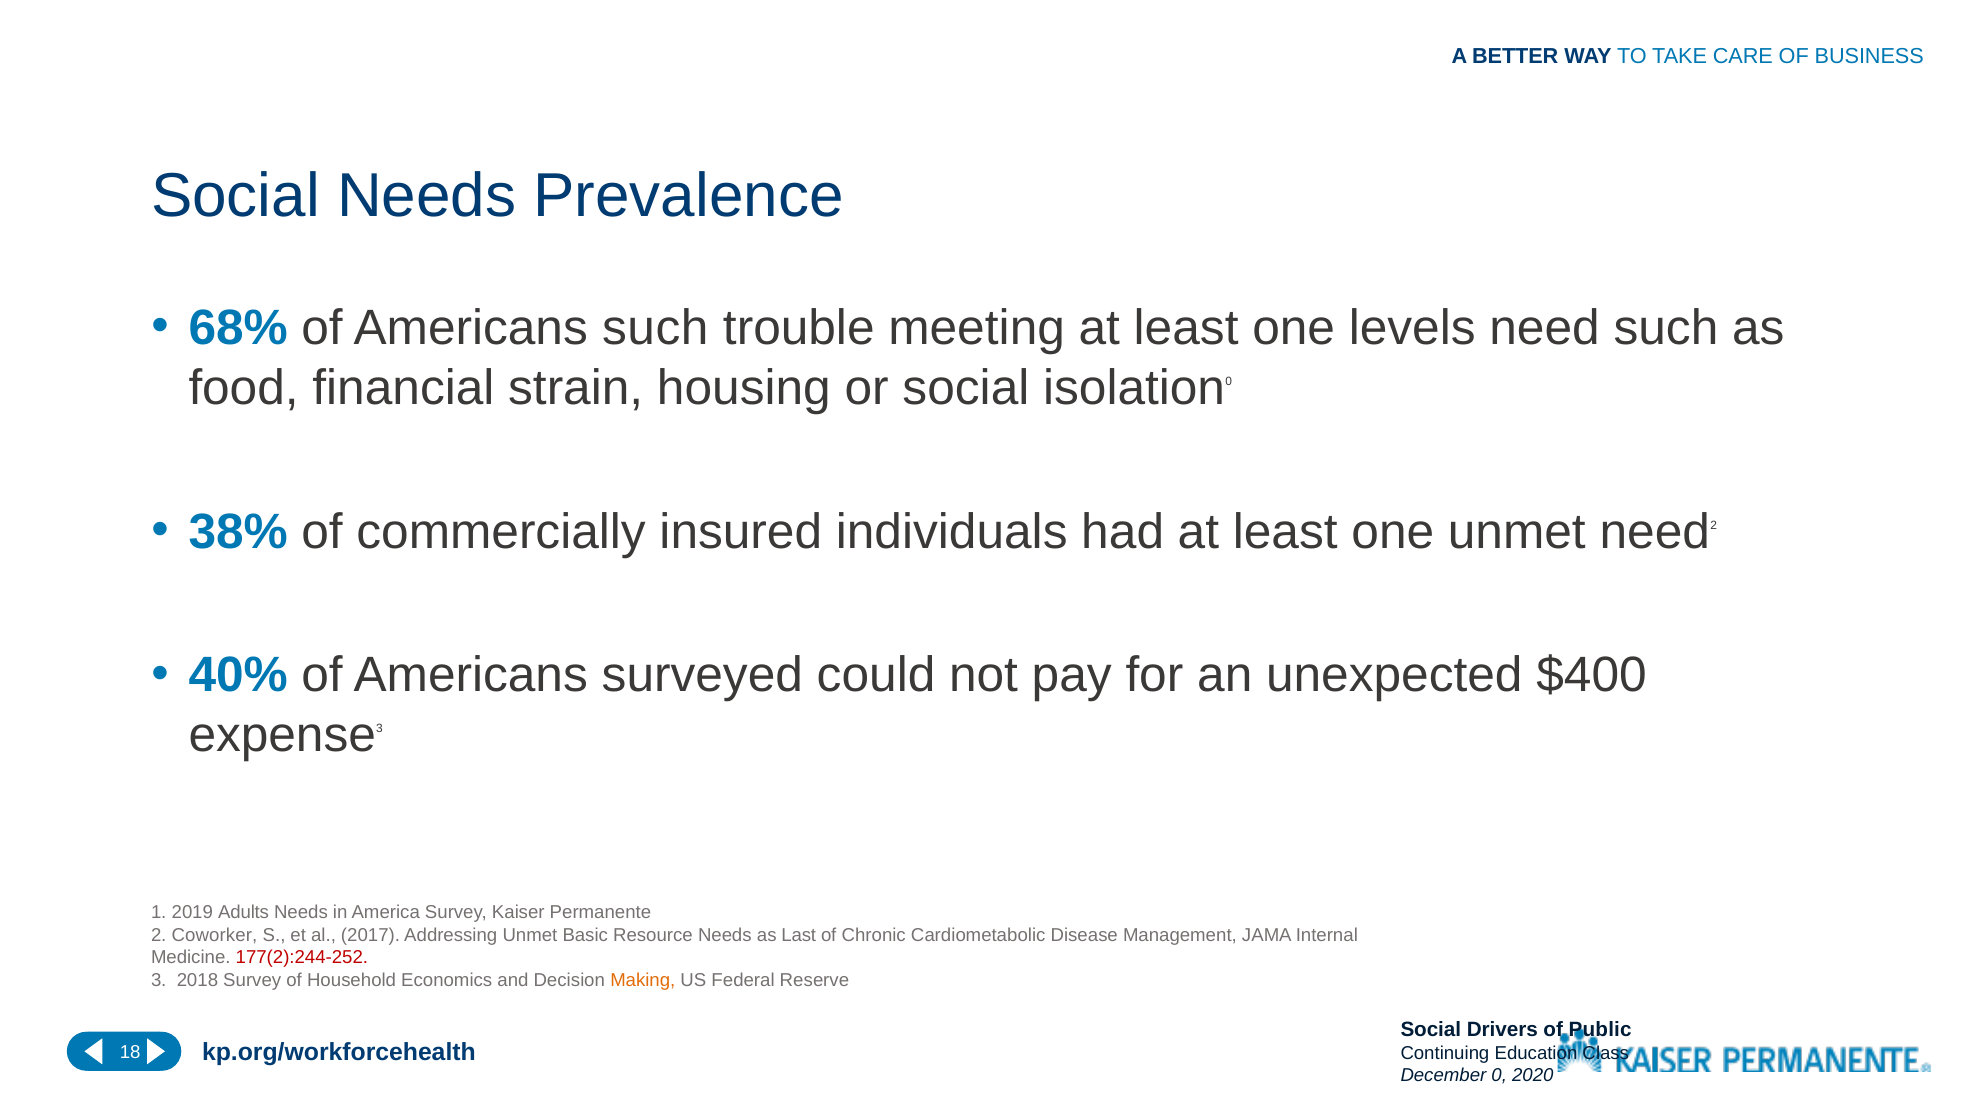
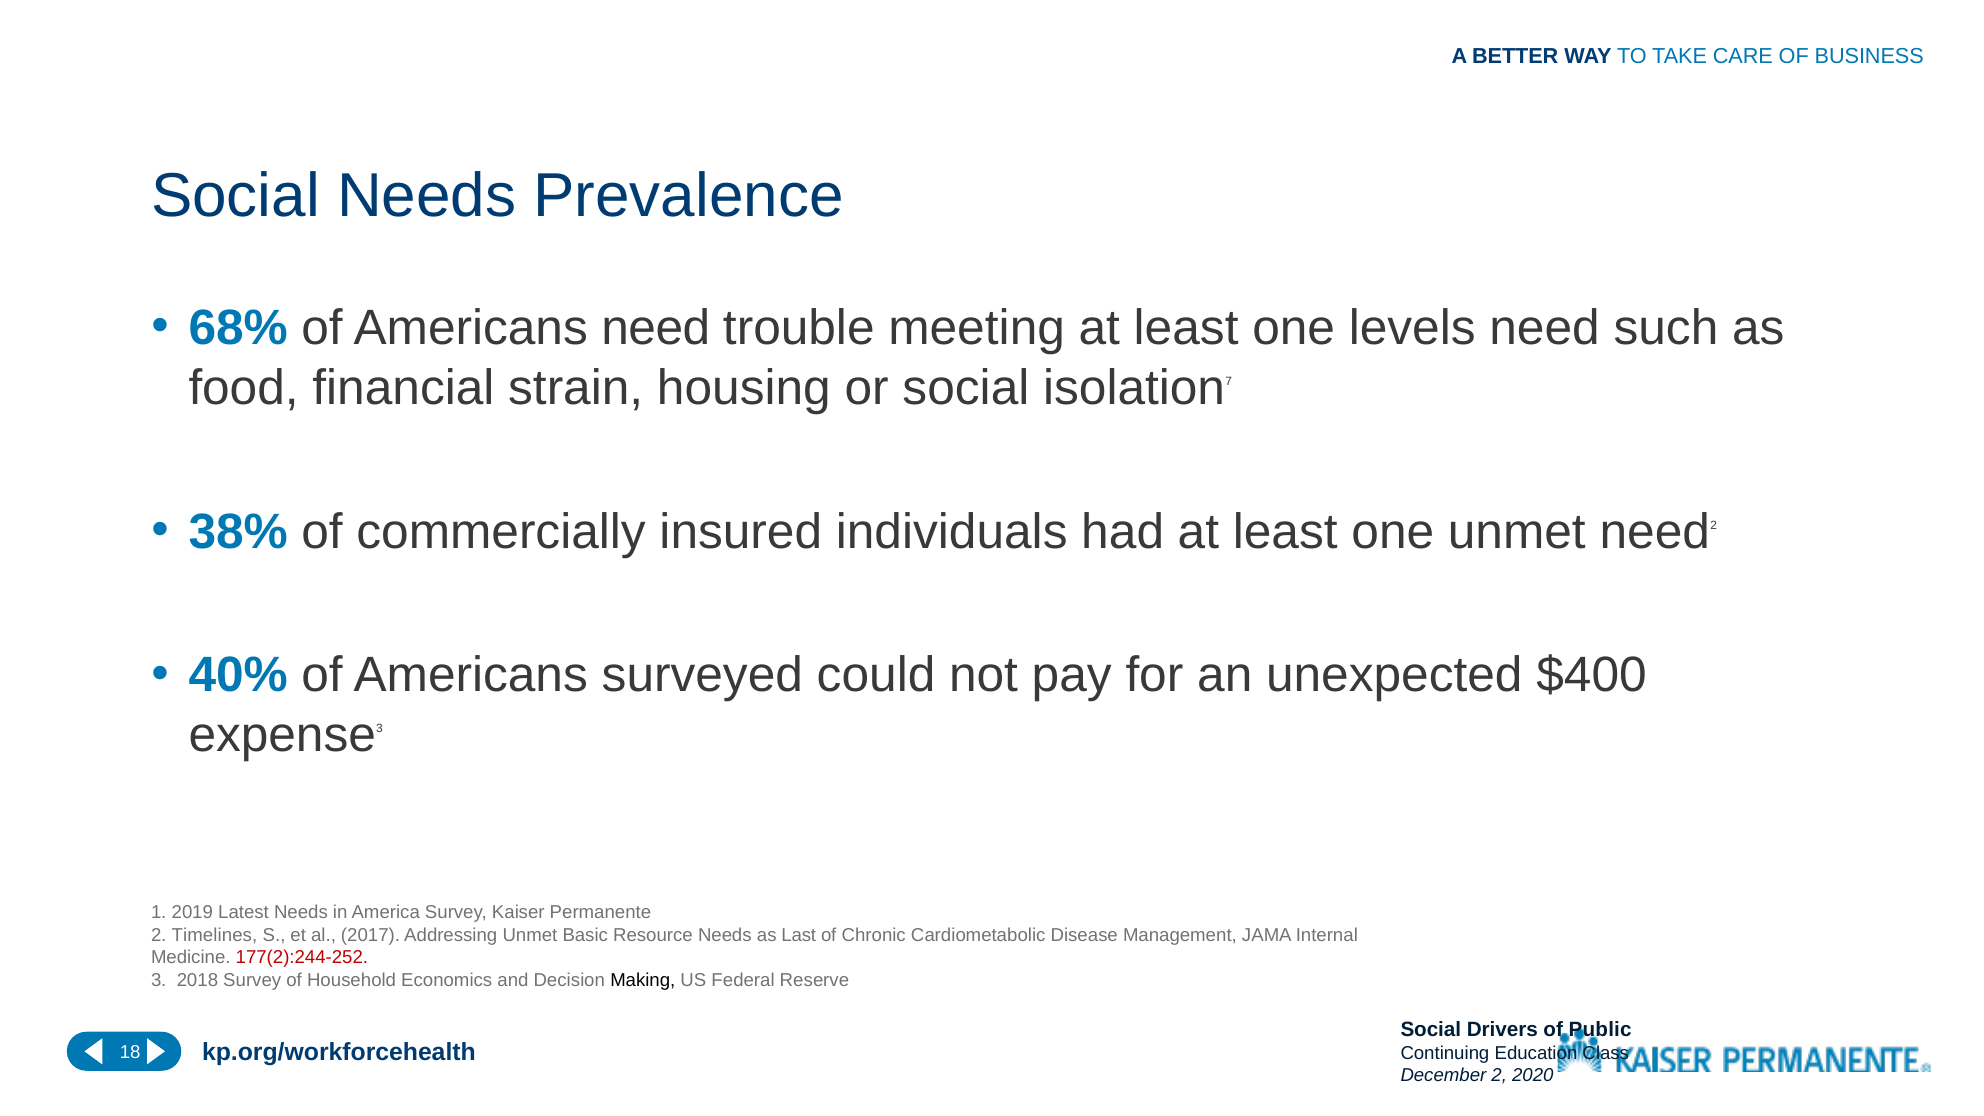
Americans such: such -> need
0 at (1229, 382): 0 -> 7
Adults: Adults -> Latest
Coworker: Coworker -> Timelines
Making colour: orange -> black
December 0: 0 -> 2
